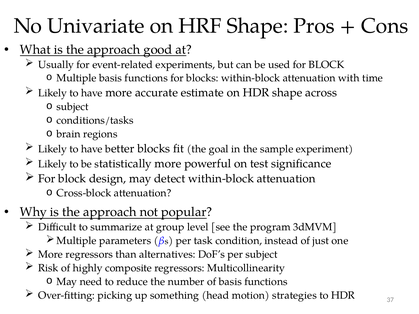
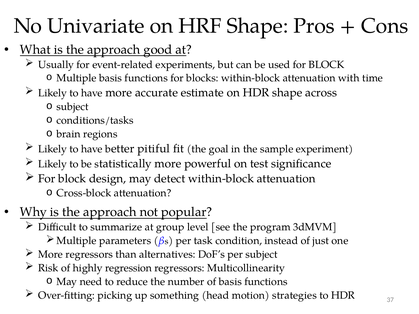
better blocks: blocks -> pitiful
composite: composite -> regression
